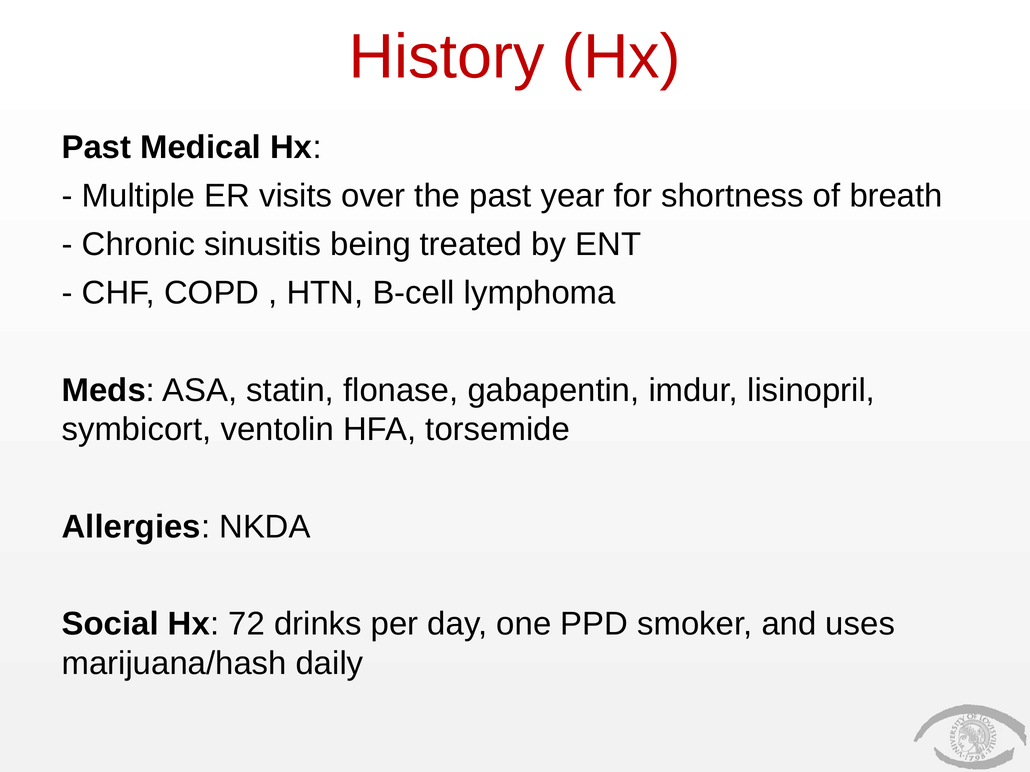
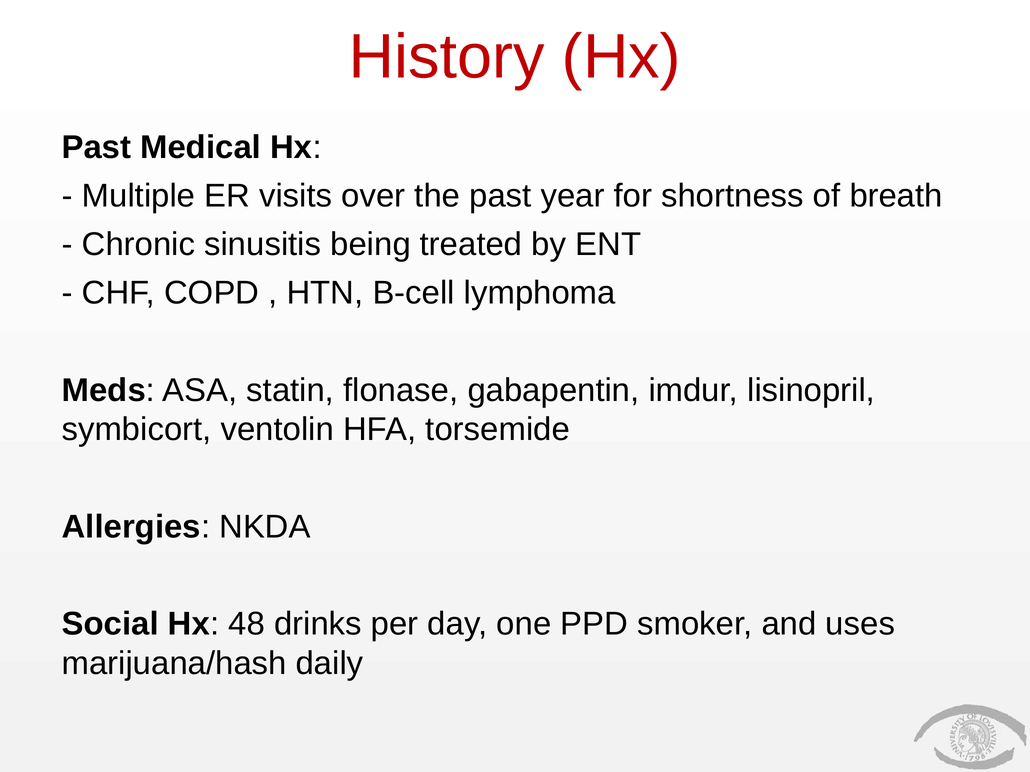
72: 72 -> 48
